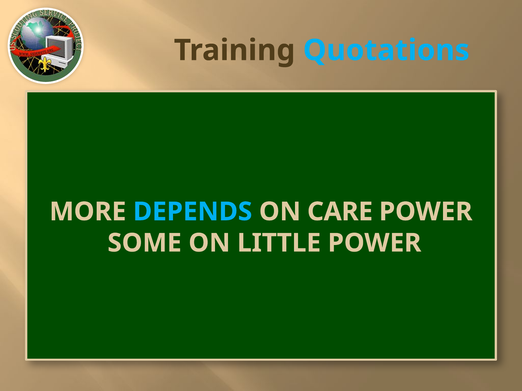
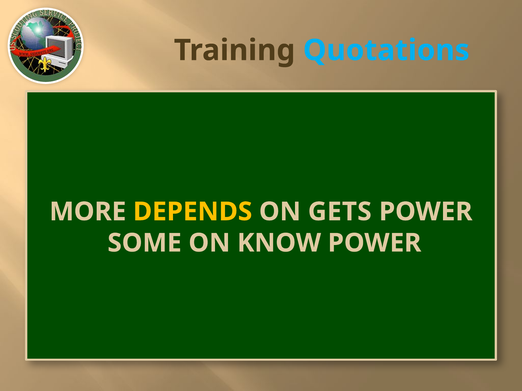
DEPENDS colour: light blue -> yellow
CARE: CARE -> GETS
LITTLE: LITTLE -> KNOW
